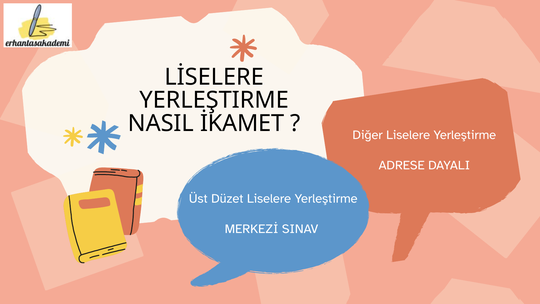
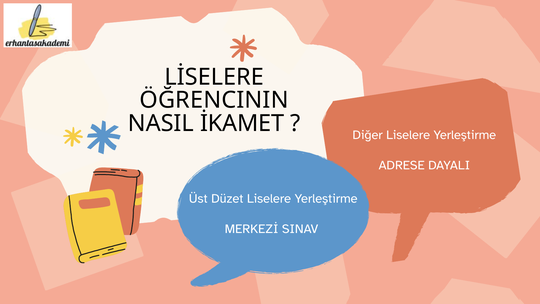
YERLEŞTIRME at (214, 100): YERLEŞTIRME -> ÖĞRENCININ
